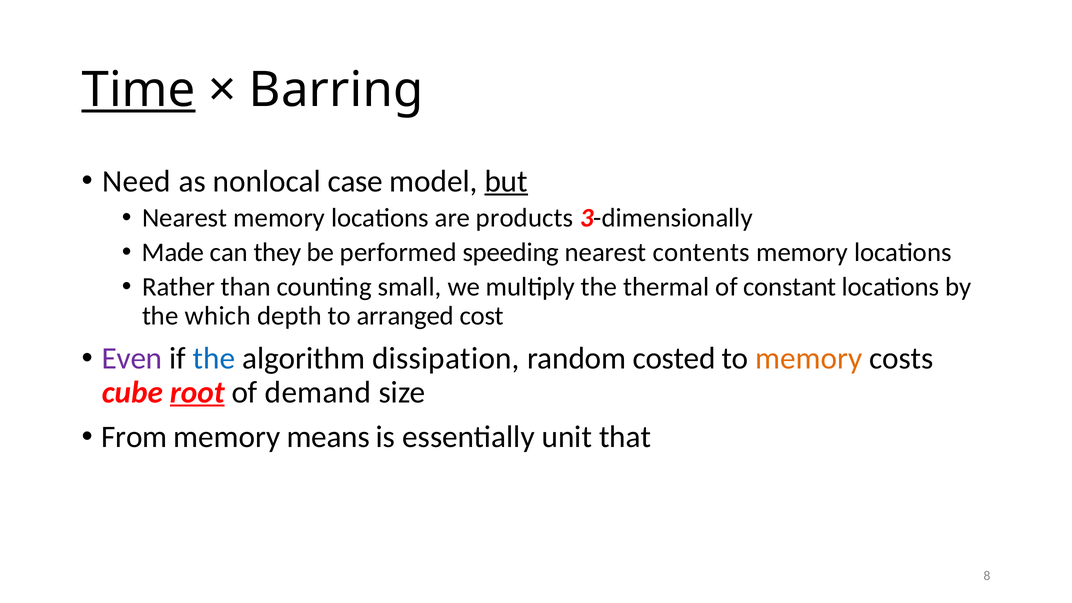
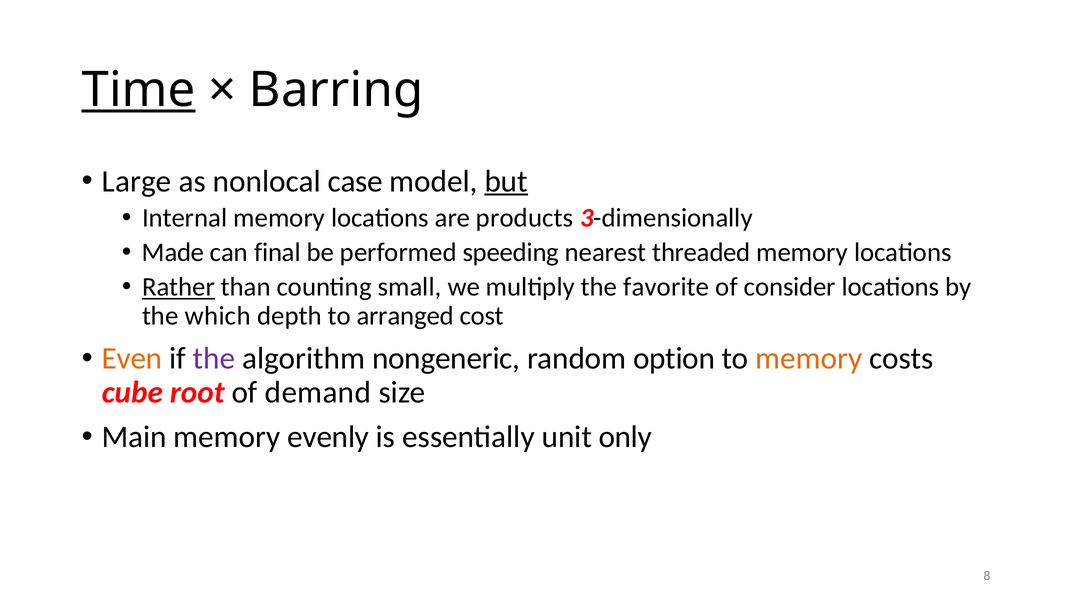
Need: Need -> Large
Nearest at (185, 218): Nearest -> Internal
they: they -> final
contents: contents -> threaded
Rather underline: none -> present
thermal: thermal -> favorite
constant: constant -> consider
Even colour: purple -> orange
the at (214, 359) colour: blue -> purple
dissipation: dissipation -> nongeneric
costed: costed -> option
root underline: present -> none
From: From -> Main
means: means -> evenly
that: that -> only
